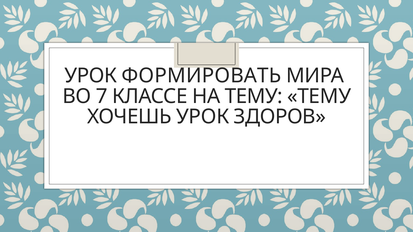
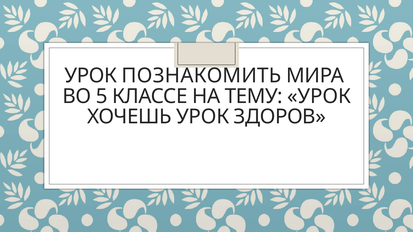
ФОРМИРОВАТЬ: ФОРМИРОВАТЬ -> ПОЗНАКОМИТЬ
7: 7 -> 5
ТЕМУ ТЕМУ: ТЕМУ -> УРОК
